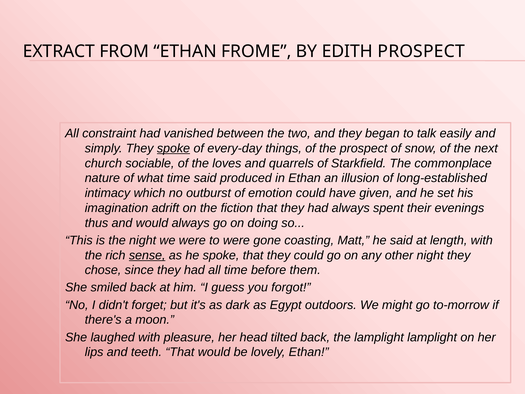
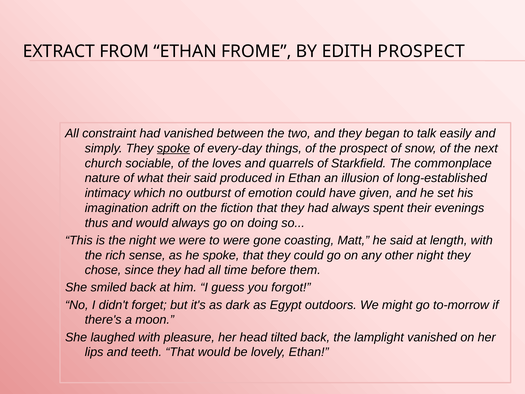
what time: time -> their
sense underline: present -> none
lamplight lamplight: lamplight -> vanished
